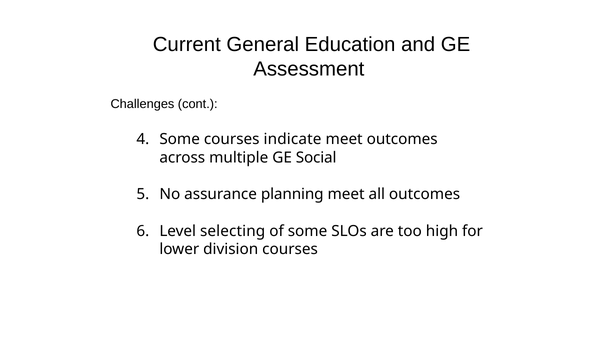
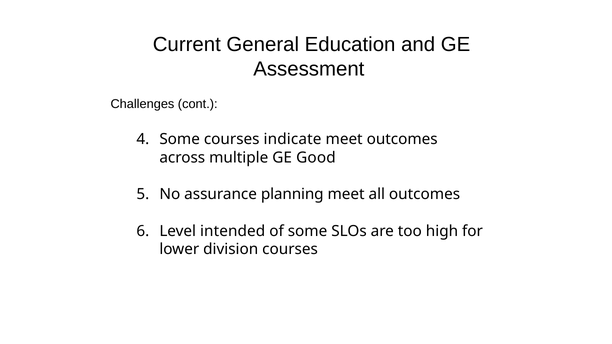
Social: Social -> Good
selecting: selecting -> intended
